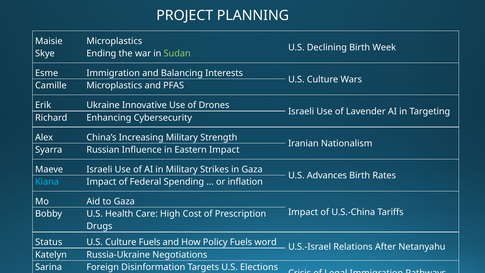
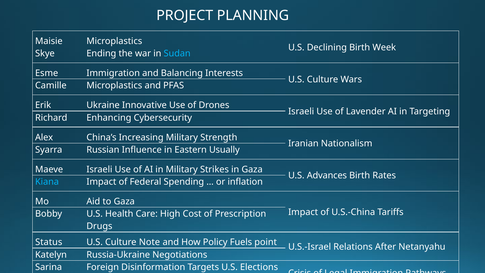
Sudan colour: light green -> light blue
Eastern Impact: Impact -> Usually
Culture Fuels: Fuels -> Note
word: word -> point
